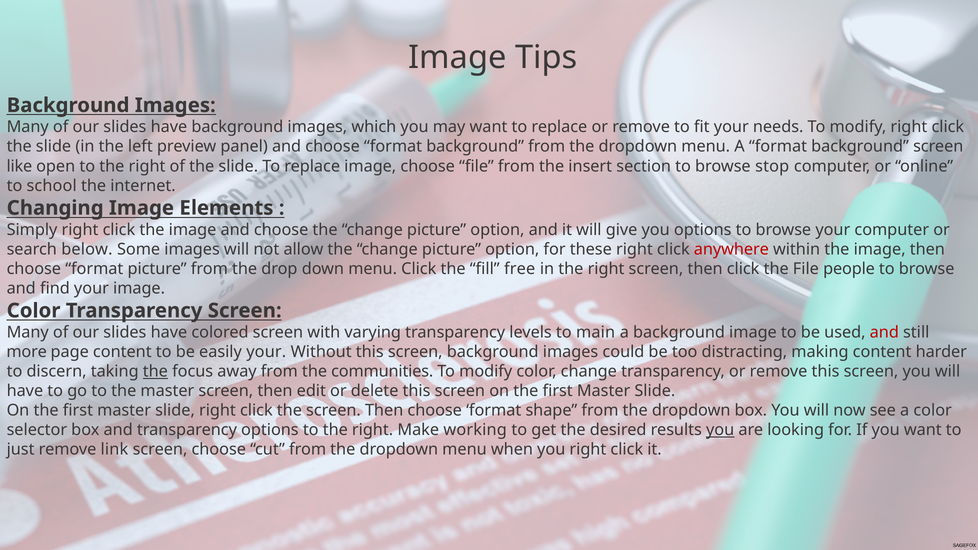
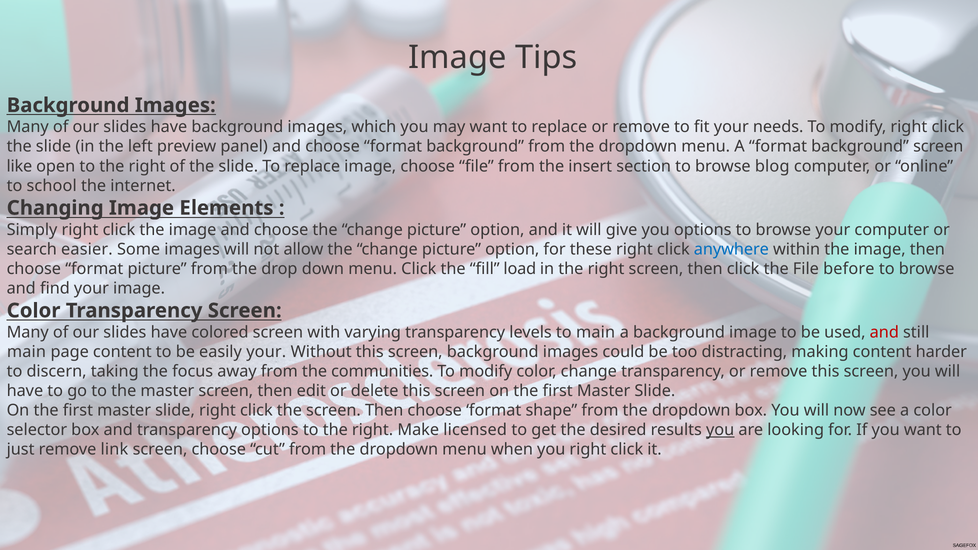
stop: stop -> blog
below: below -> easier
anywhere colour: red -> blue
free: free -> load
people: people -> before
more at (27, 352): more -> main
the at (155, 372) underline: present -> none
working: working -> licensed
